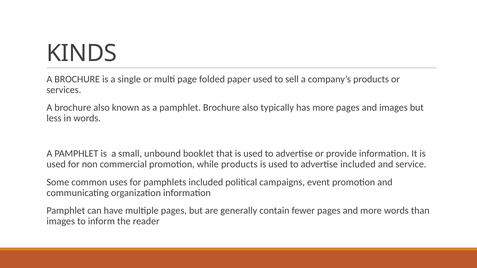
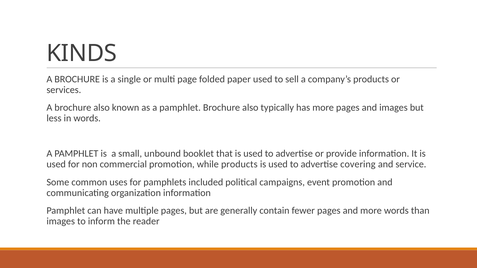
advertise included: included -> covering
